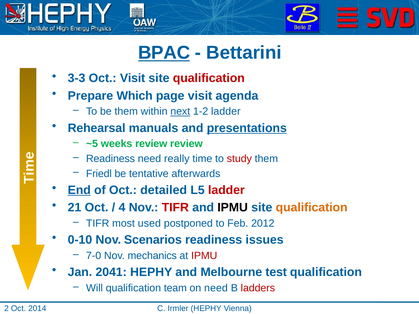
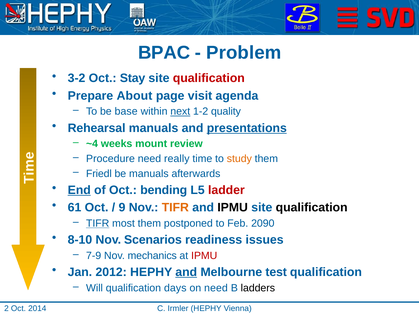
BPAC underline: present -> none
Bettarini: Bettarini -> Problem
3-3: 3-3 -> 3-2
Oct Visit: Visit -> Stay
Which: Which -> About
be them: them -> base
1-2 ladder: ladder -> quality
~5: ~5 -> ~4
weeks review: review -> mount
Readiness at (111, 159): Readiness -> Procedure
study colour: red -> orange
be tentative: tentative -> manuals
detailed: detailed -> bending
21: 21 -> 61
4: 4 -> 9
TIFR at (175, 208) colour: red -> orange
qualification at (312, 208) colour: orange -> black
TIFR at (98, 224) underline: none -> present
most used: used -> them
2012: 2012 -> 2090
0-10: 0-10 -> 8-10
7-0: 7-0 -> 7-9
2041: 2041 -> 2012
and at (186, 272) underline: none -> present
team: team -> days
ladders colour: red -> black
